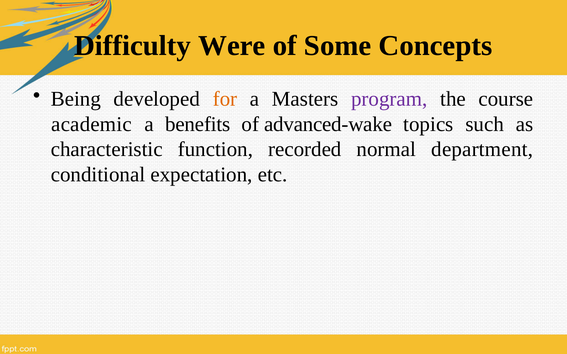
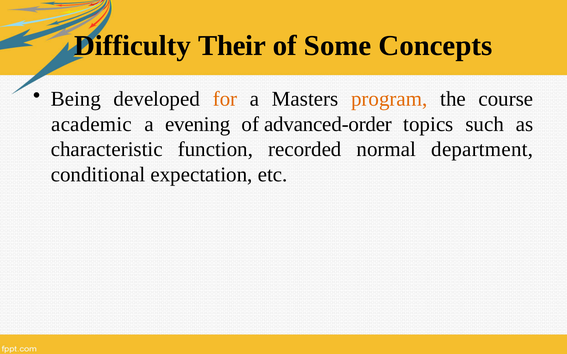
Were: Were -> Their
program colour: purple -> orange
benefits: benefits -> evening
advanced-wake: advanced-wake -> advanced-order
